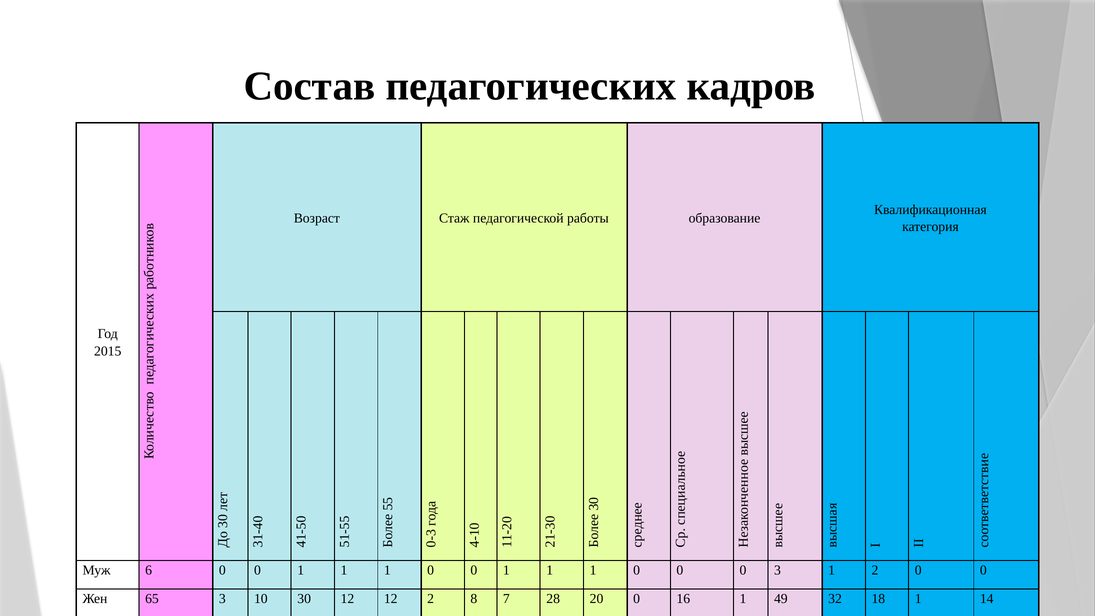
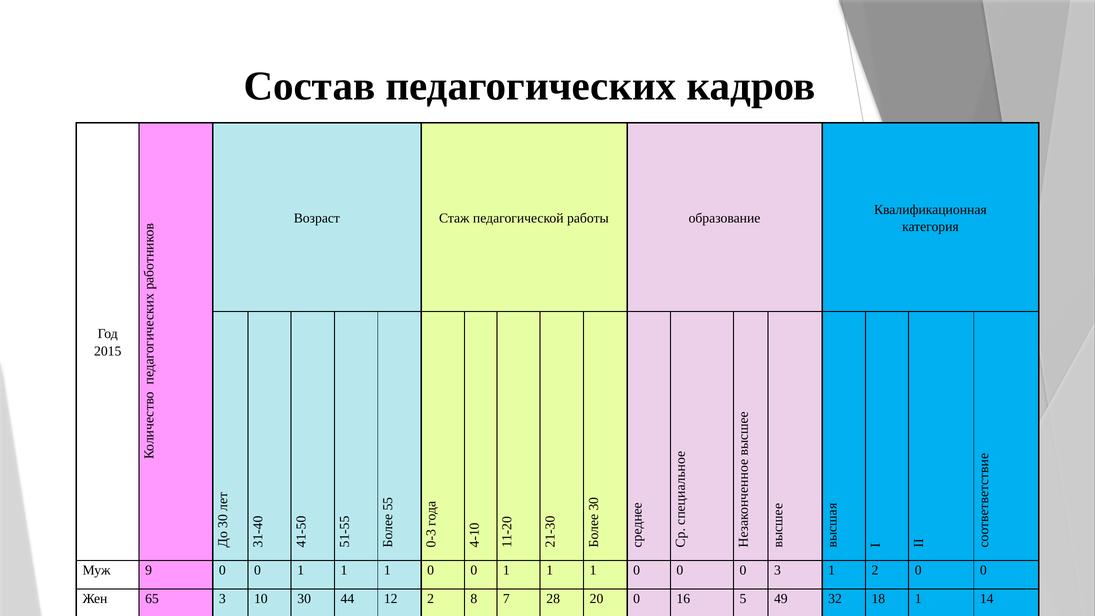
6: 6 -> 9
30 12: 12 -> 44
16 1: 1 -> 5
